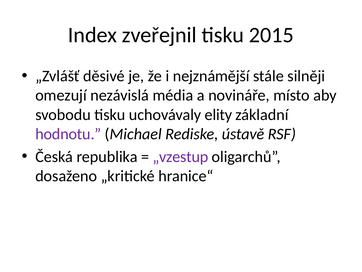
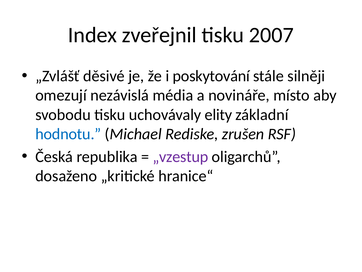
2015: 2015 -> 2007
nejznámější: nejznámější -> poskytování
hodnotu colour: purple -> blue
ústavě: ústavě -> zrušen
